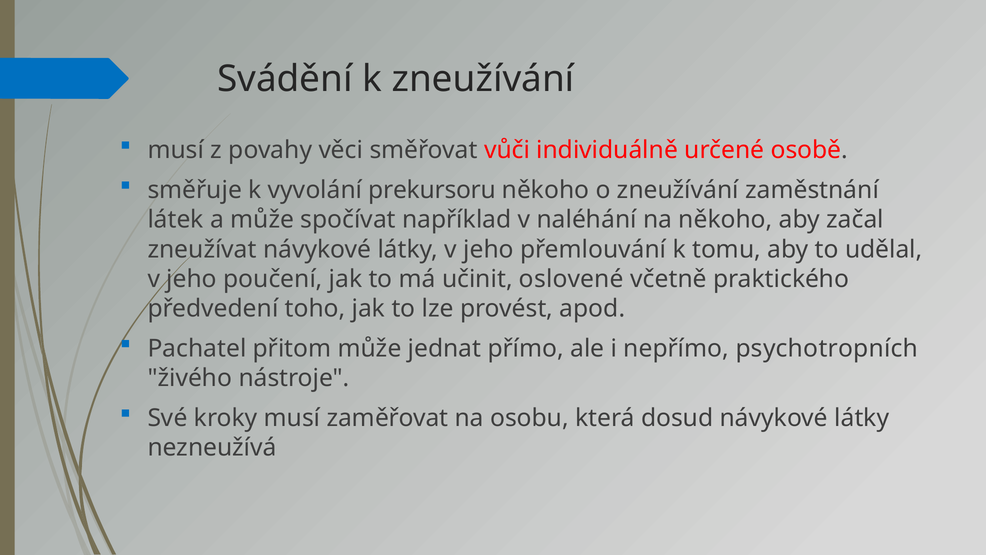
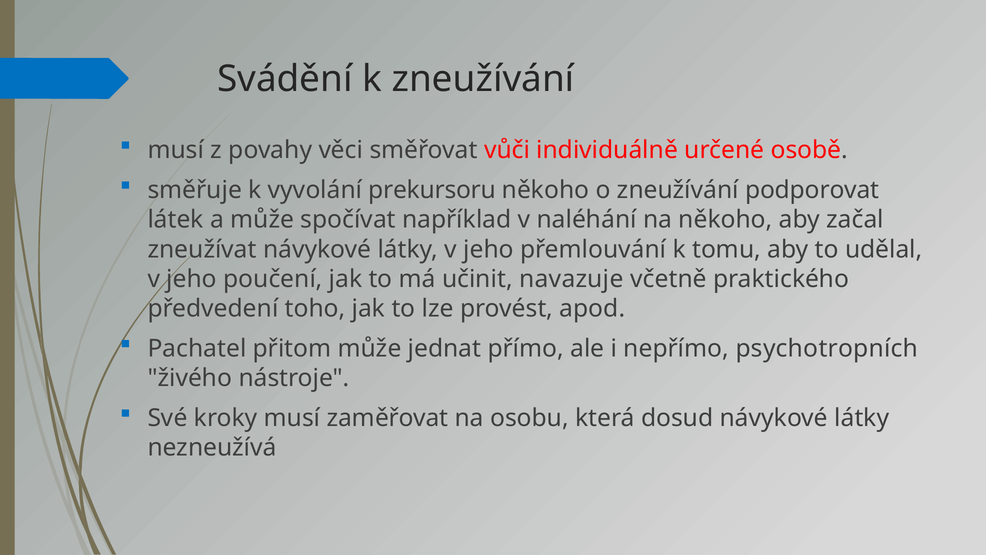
zaměstnání: zaměstnání -> podporovat
oslovené: oslovené -> navazuje
